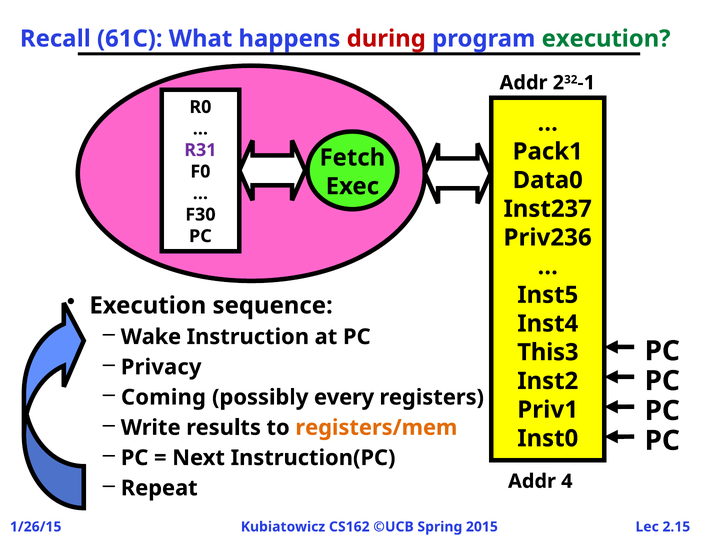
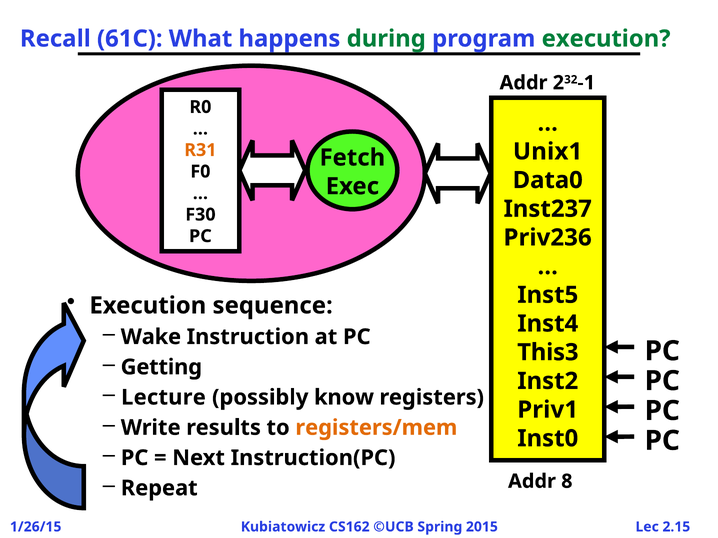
during colour: red -> green
R31 colour: purple -> orange
Pack1: Pack1 -> Unix1
Privacy: Privacy -> Getting
Coming: Coming -> Lecture
every: every -> know
4: 4 -> 8
